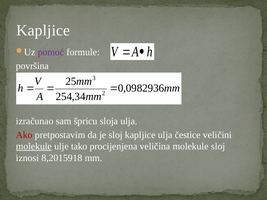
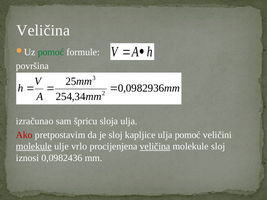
Kapljice at (43, 30): Kapljice -> Veličina
pomoć at (51, 52) colour: purple -> green
ulja čestice: čestice -> pomoć
tako: tako -> vrlo
veličina at (155, 147) underline: none -> present
8,2015918: 8,2015918 -> 0,0982436
